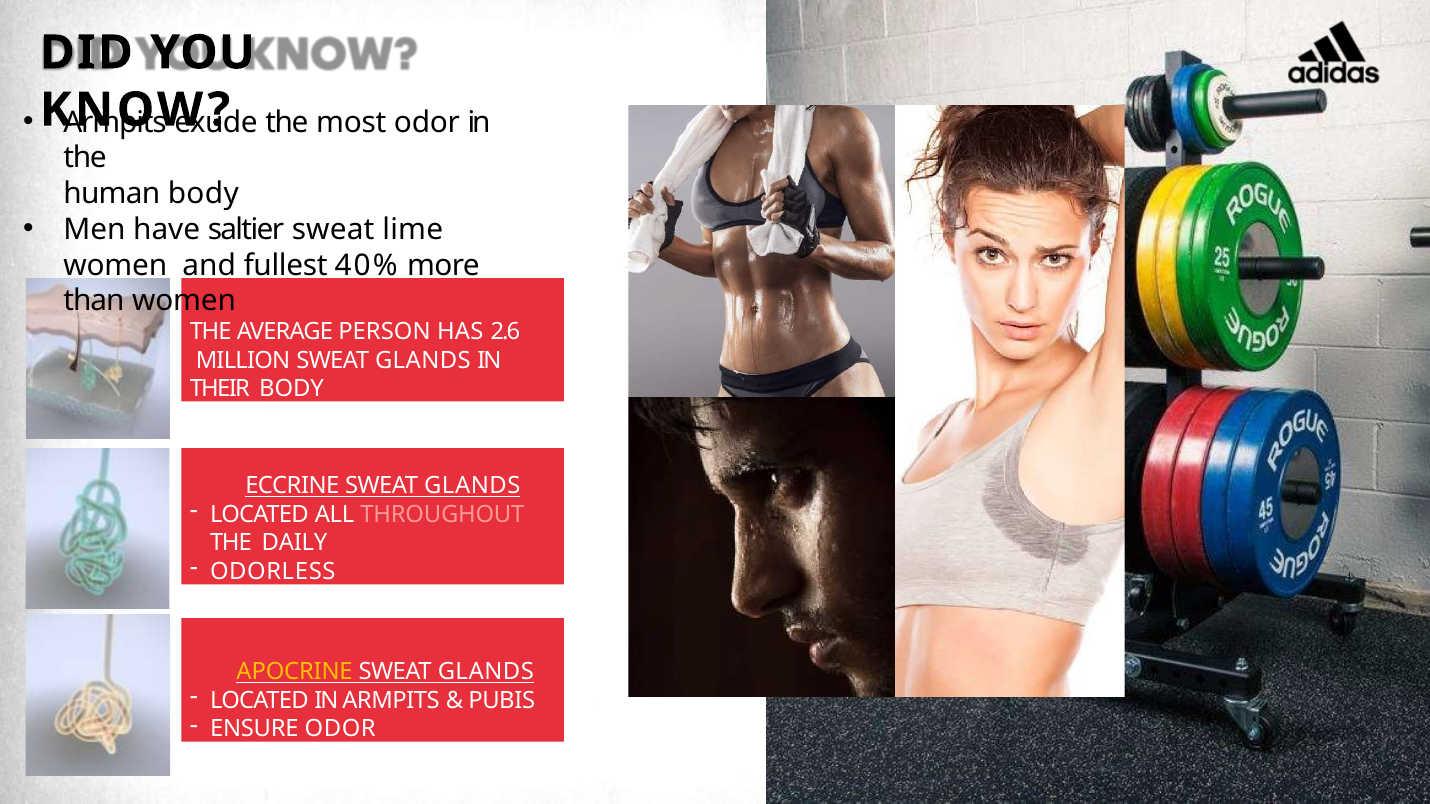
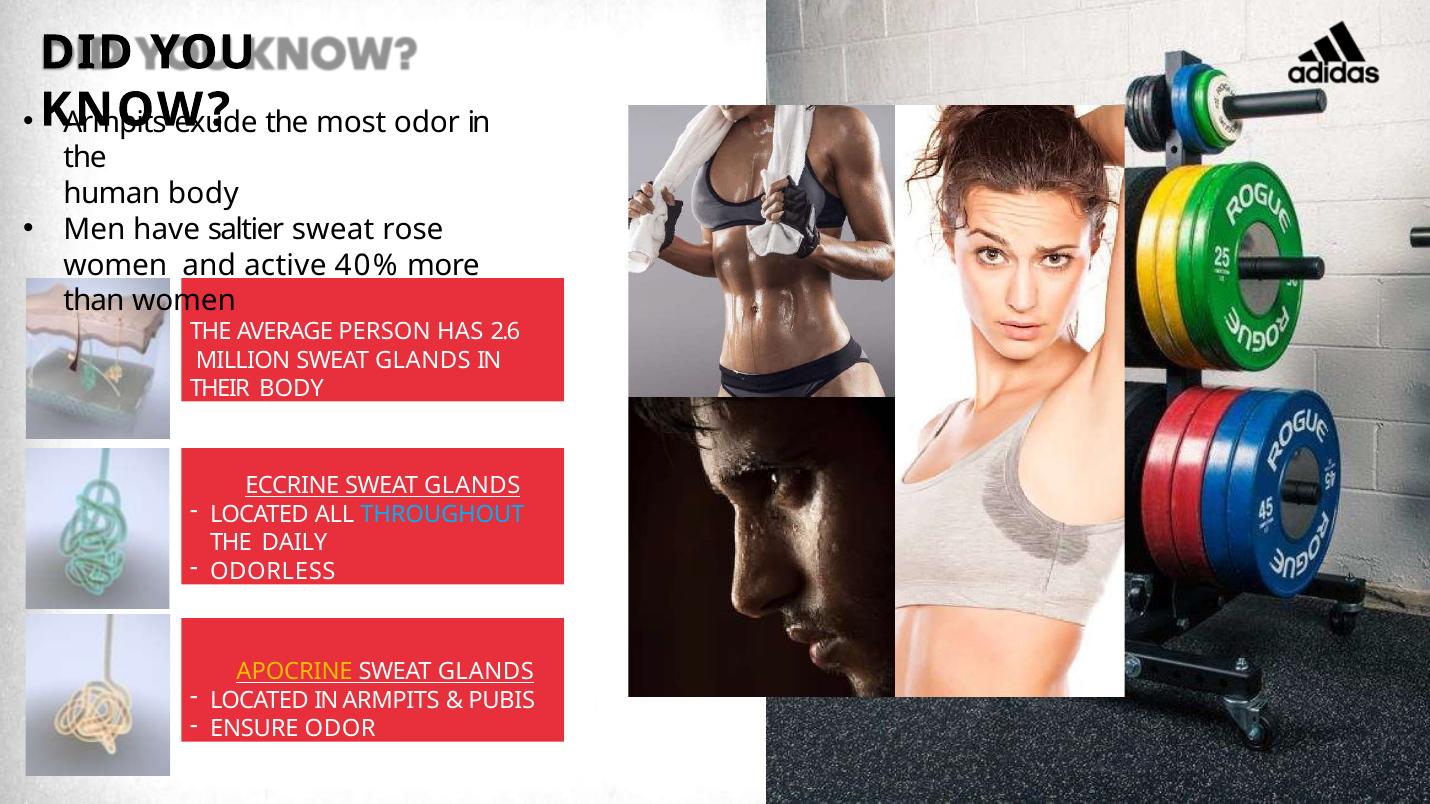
lime: lime -> rose
fullest: fullest -> active
THROUGHOUT colour: pink -> light blue
